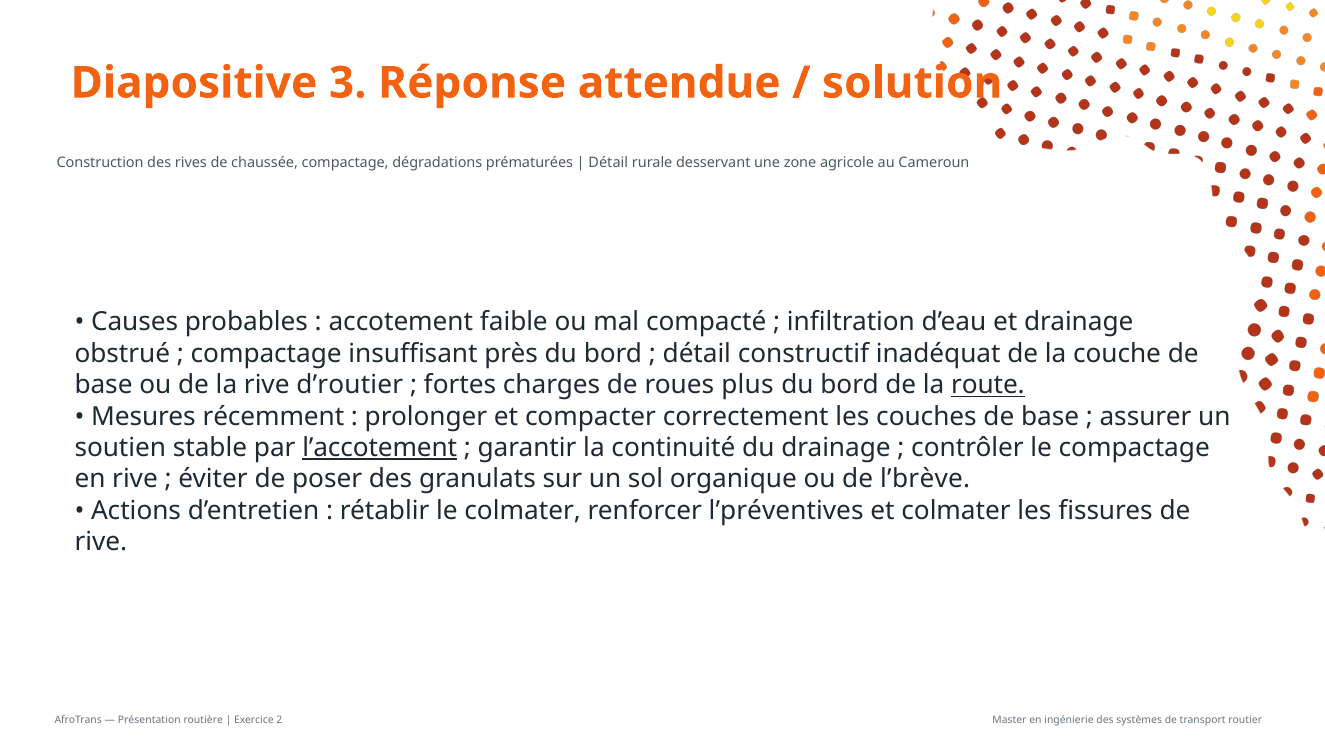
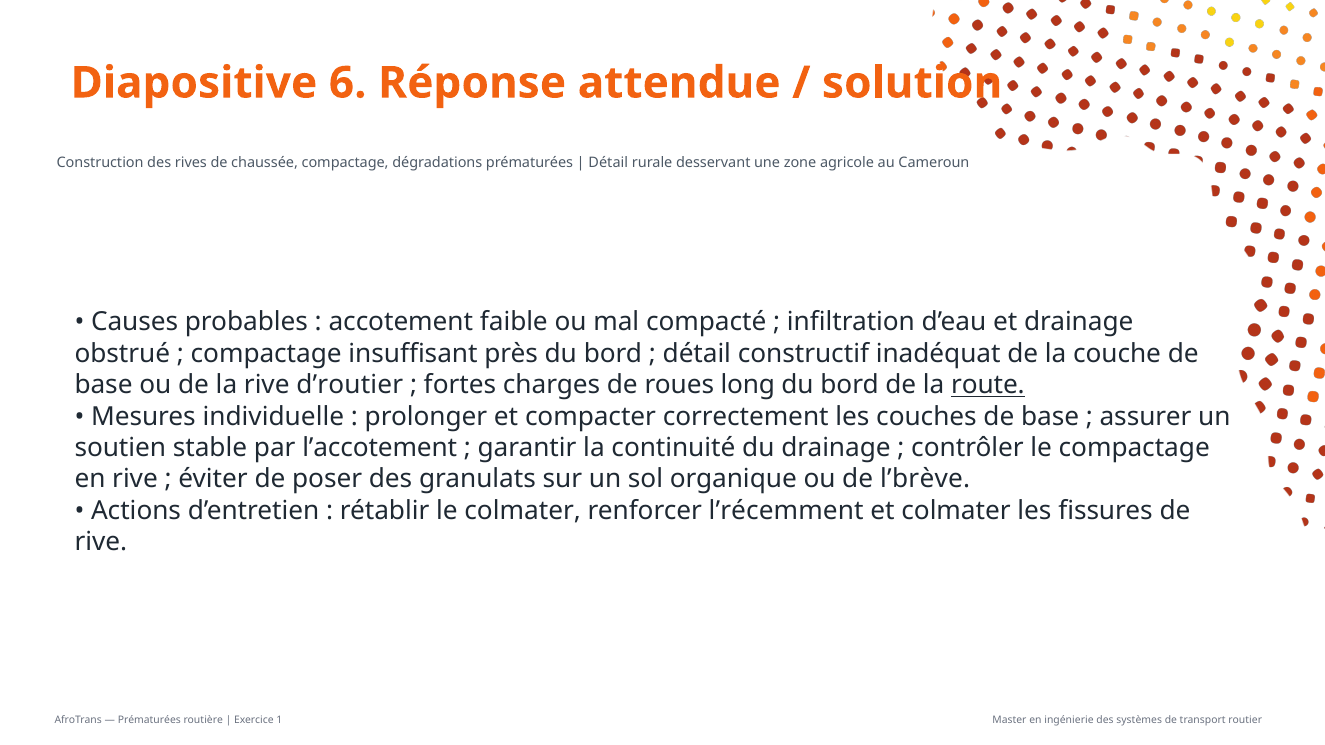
3: 3 -> 6
plus: plus -> long
récemment: récemment -> individuelle
l’accotement underline: present -> none
l’préventives: l’préventives -> l’récemment
Présentation at (149, 720): Présentation -> Prématurées
2: 2 -> 1
